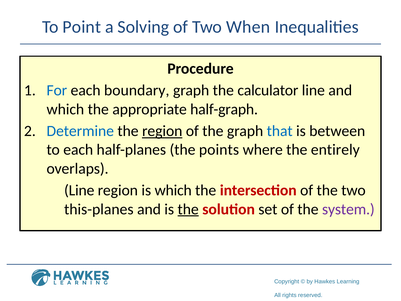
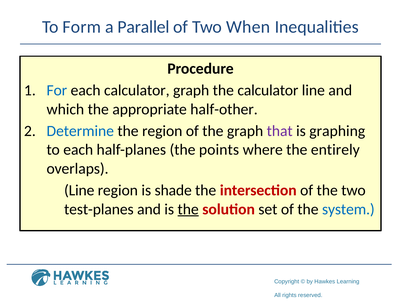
Point: Point -> Form
Solving: Solving -> Parallel
each boundary: boundary -> calculator
half-graph: half-graph -> half-other
region at (162, 131) underline: present -> none
that colour: blue -> purple
between: between -> graphing
is which: which -> shade
this-planes: this-planes -> test-planes
system colour: purple -> blue
